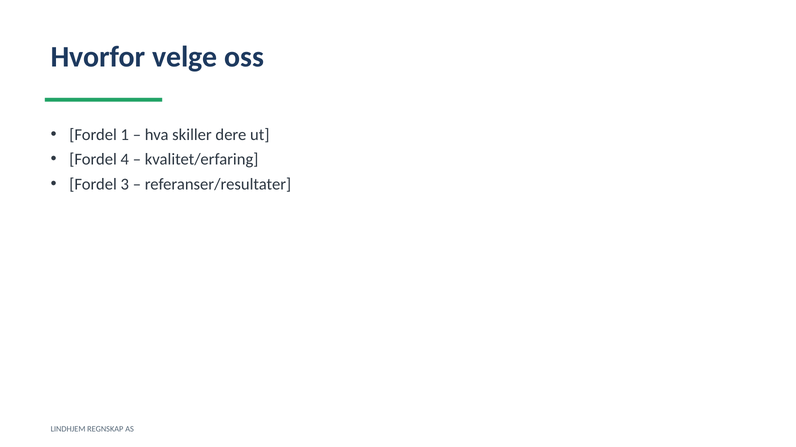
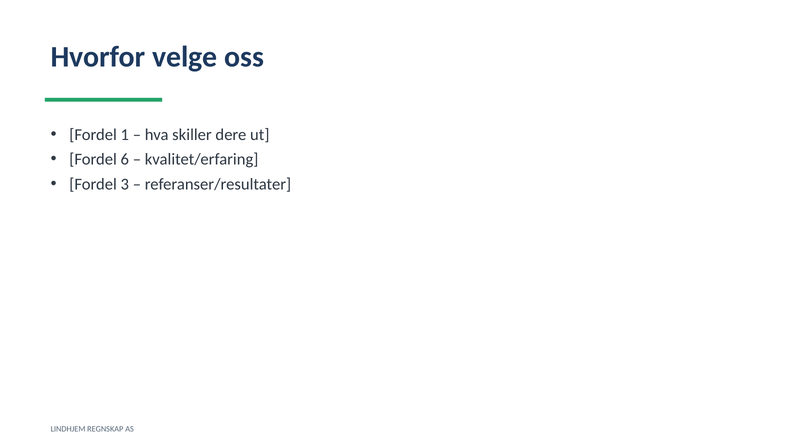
4: 4 -> 6
